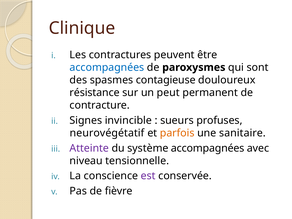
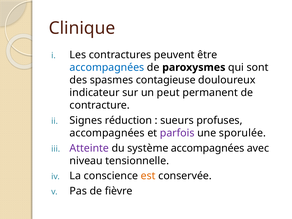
résistance: résistance -> indicateur
invincible: invincible -> réduction
neurovégétatif at (107, 133): neurovégétatif -> accompagnées
parfois colour: orange -> purple
sanitaire: sanitaire -> sporulée
est colour: purple -> orange
